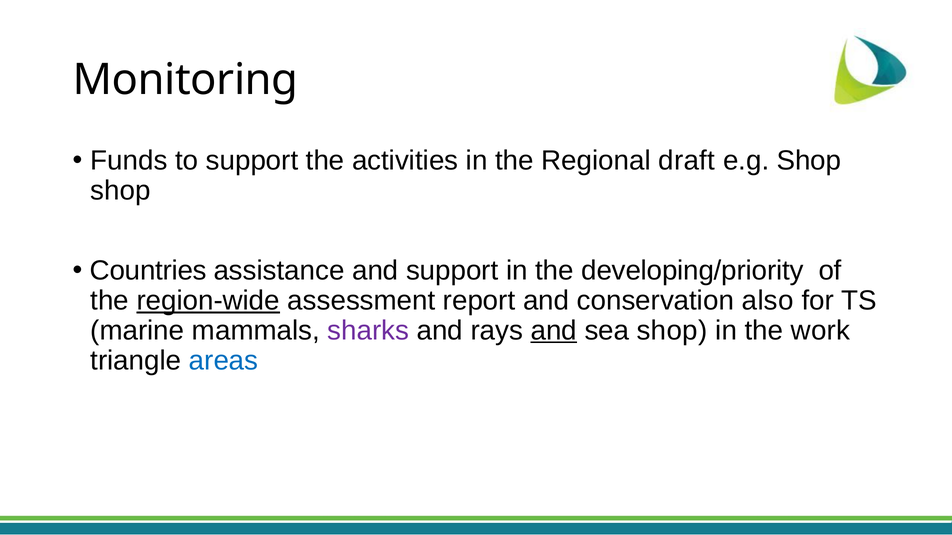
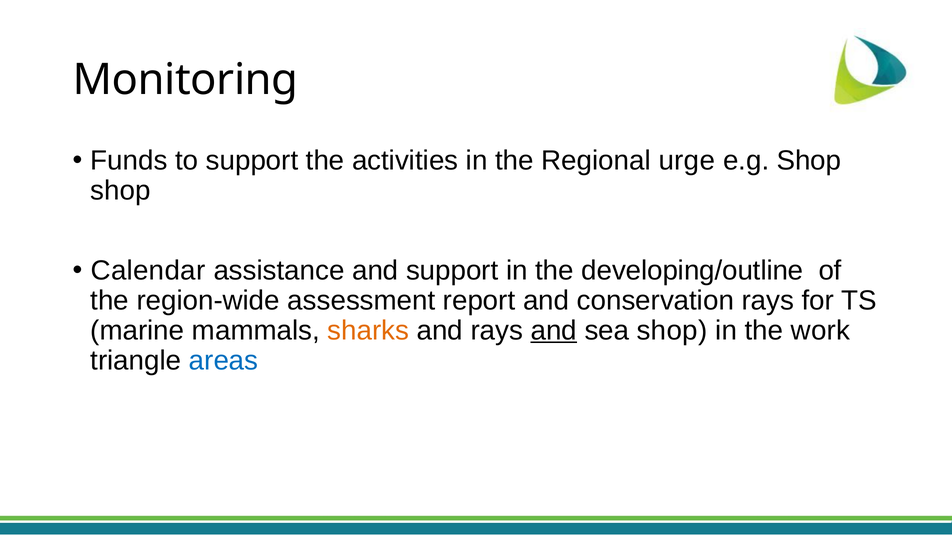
draft: draft -> urge
Countries: Countries -> Calendar
developing/priority: developing/priority -> developing/outline
region-wide underline: present -> none
conservation also: also -> rays
sharks colour: purple -> orange
